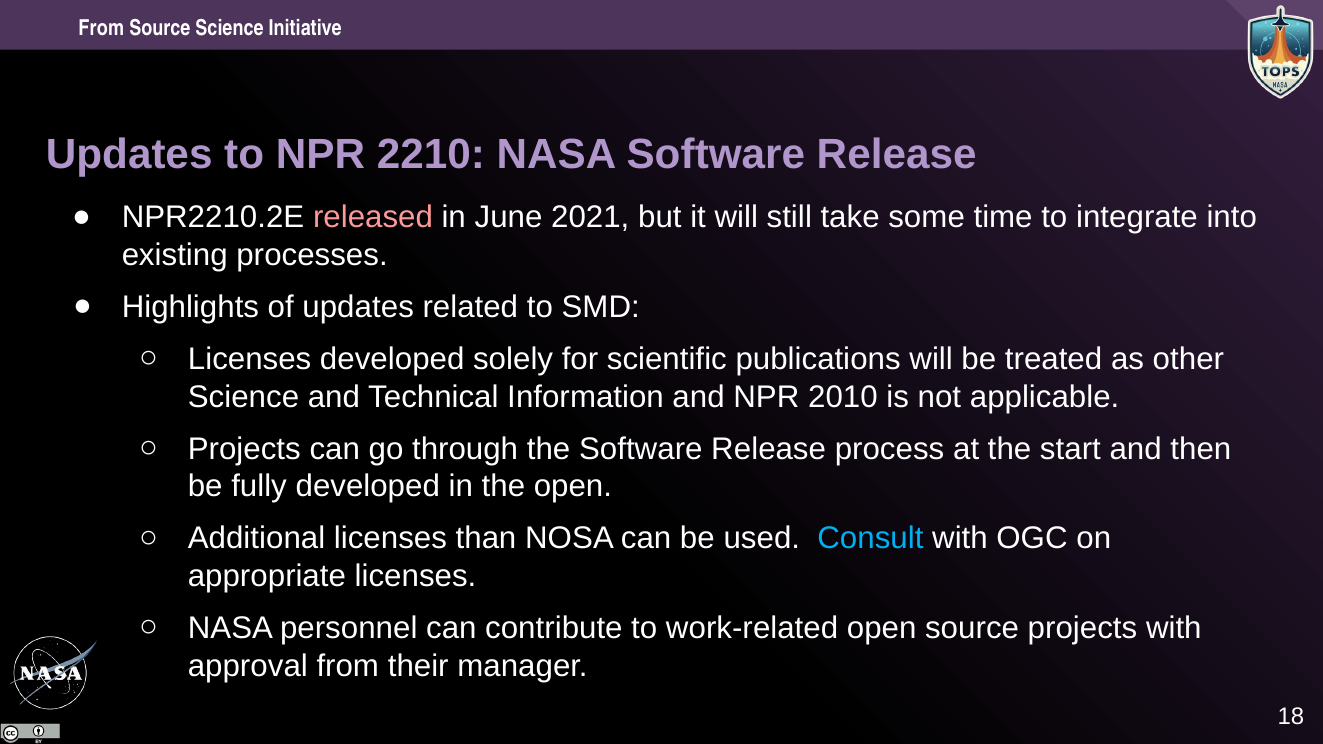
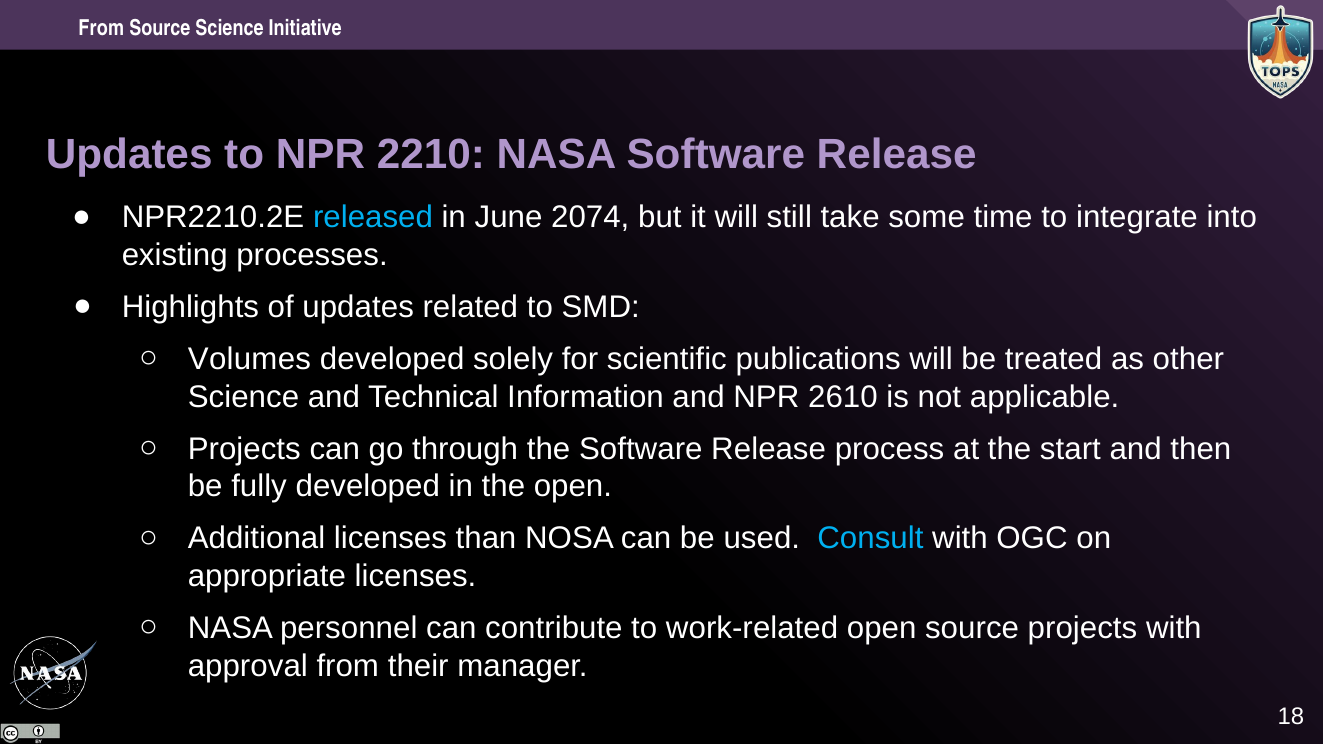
released colour: pink -> light blue
2021: 2021 -> 2074
Licenses at (250, 359): Licenses -> Volumes
2010: 2010 -> 2610
